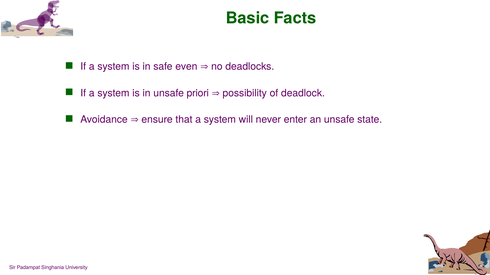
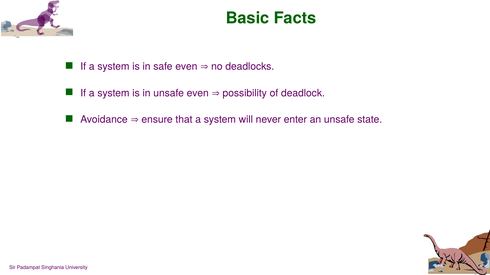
unsafe priori: priori -> even
